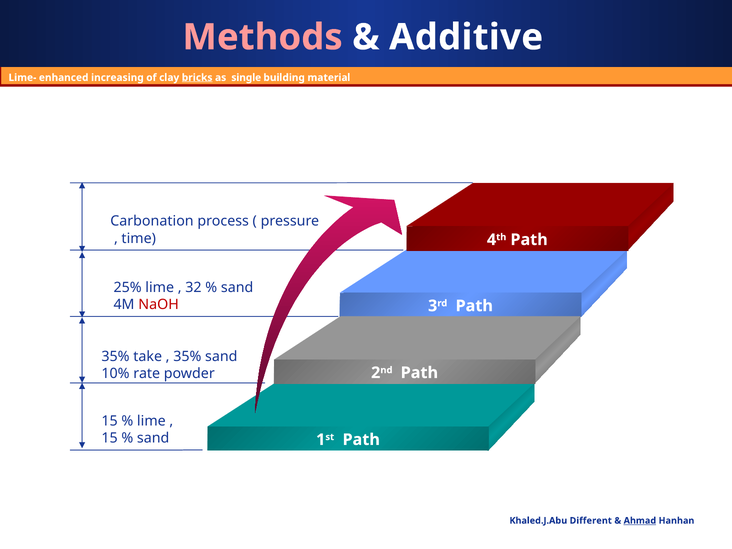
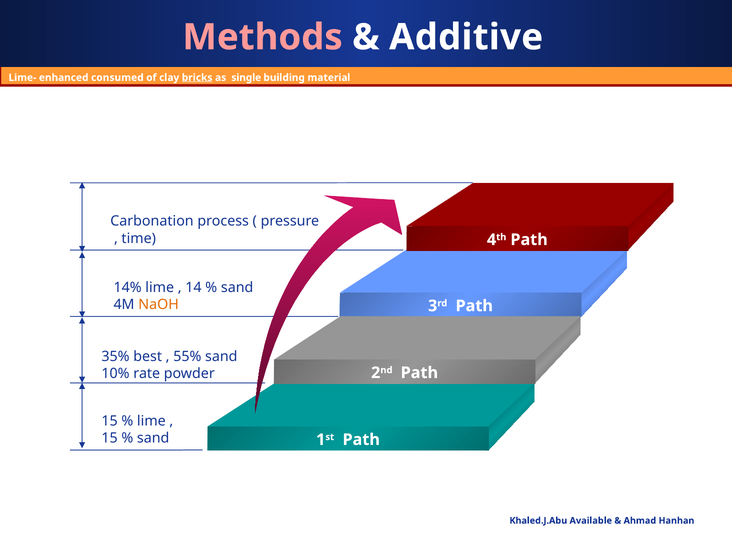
increasing: increasing -> consumed
25%: 25% -> 14%
32: 32 -> 14
NaOH colour: red -> orange
take: take -> best
35% at (187, 357): 35% -> 55%
Different: Different -> Available
Ahmad underline: present -> none
